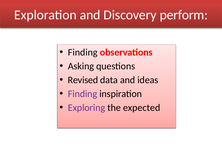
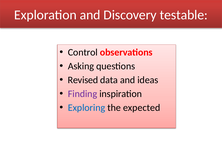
perform: perform -> testable
Finding at (83, 52): Finding -> Control
Exploring colour: purple -> blue
